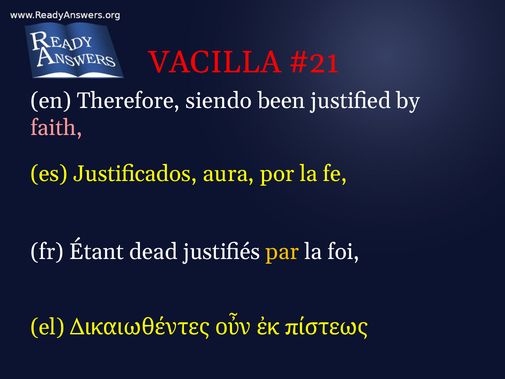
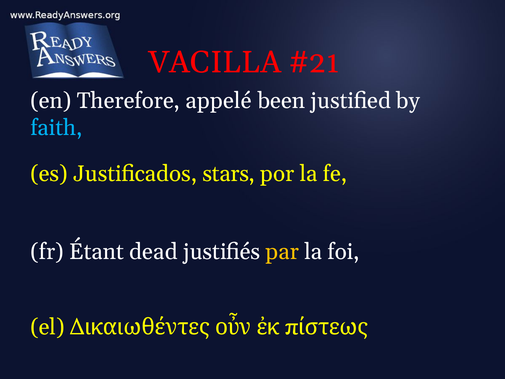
siendo: siendo -> appelé
faith colour: pink -> light blue
aura: aura -> stars
